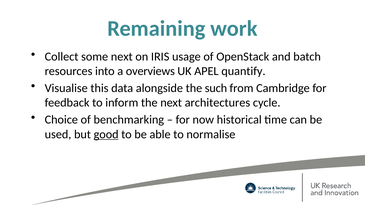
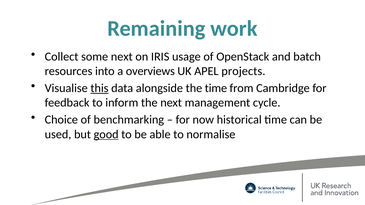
quantify: quantify -> projects
this underline: none -> present
the such: such -> time
architectures: architectures -> management
